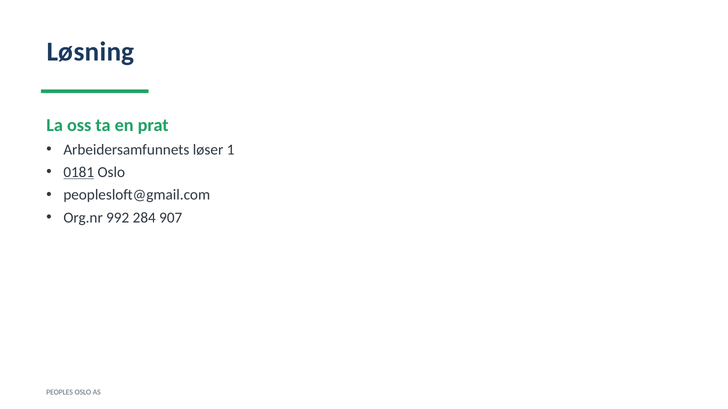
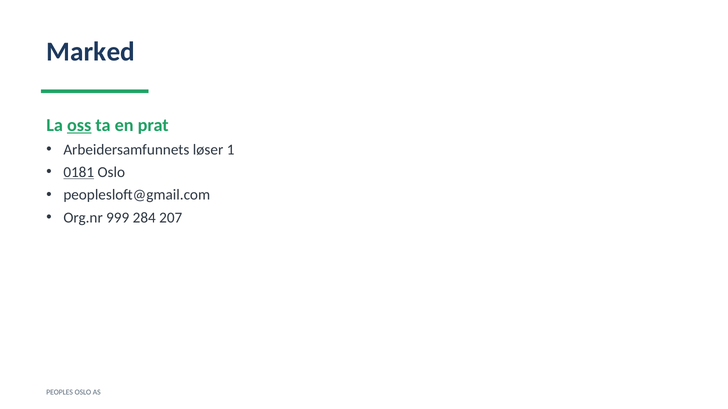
Løsning: Løsning -> Marked
oss underline: none -> present
992: 992 -> 999
907: 907 -> 207
